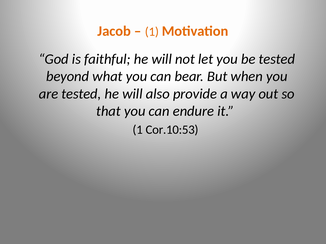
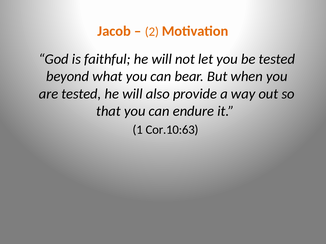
1 at (152, 32): 1 -> 2
Cor.10:53: Cor.10:53 -> Cor.10:63
